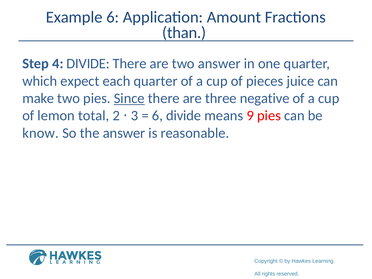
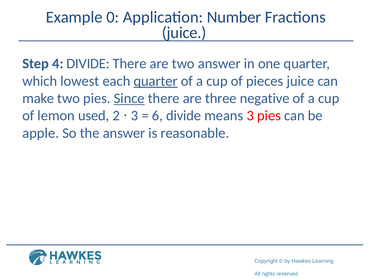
Example 6: 6 -> 0
Amount: Amount -> Number
than at (184, 33): than -> juice
expect: expect -> lowest
quarter at (156, 81) underline: none -> present
9 at (250, 116): 9 -> 3
total: total -> used
know: know -> apple
